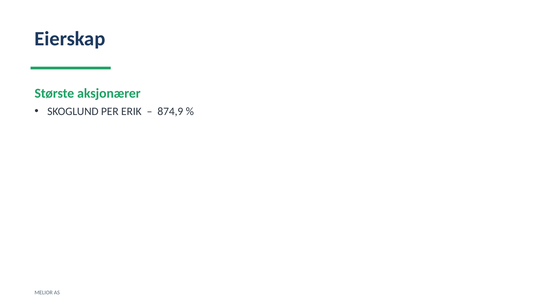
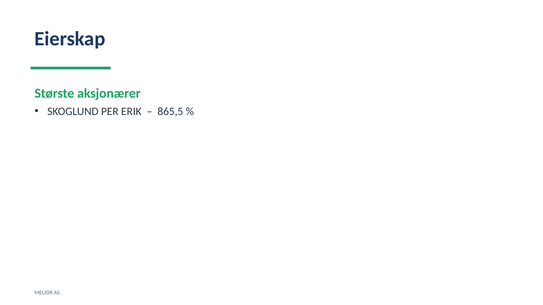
874,9: 874,9 -> 865,5
